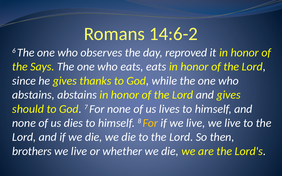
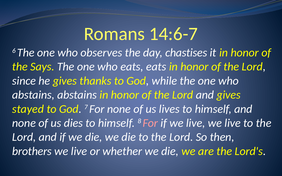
14:6-2: 14:6-2 -> 14:6-7
reproved: reproved -> chastises
should: should -> stayed
For at (150, 123) colour: yellow -> pink
